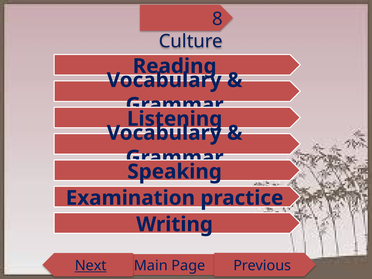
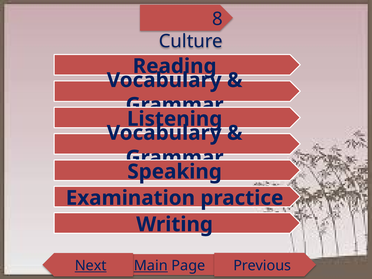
Main underline: none -> present
